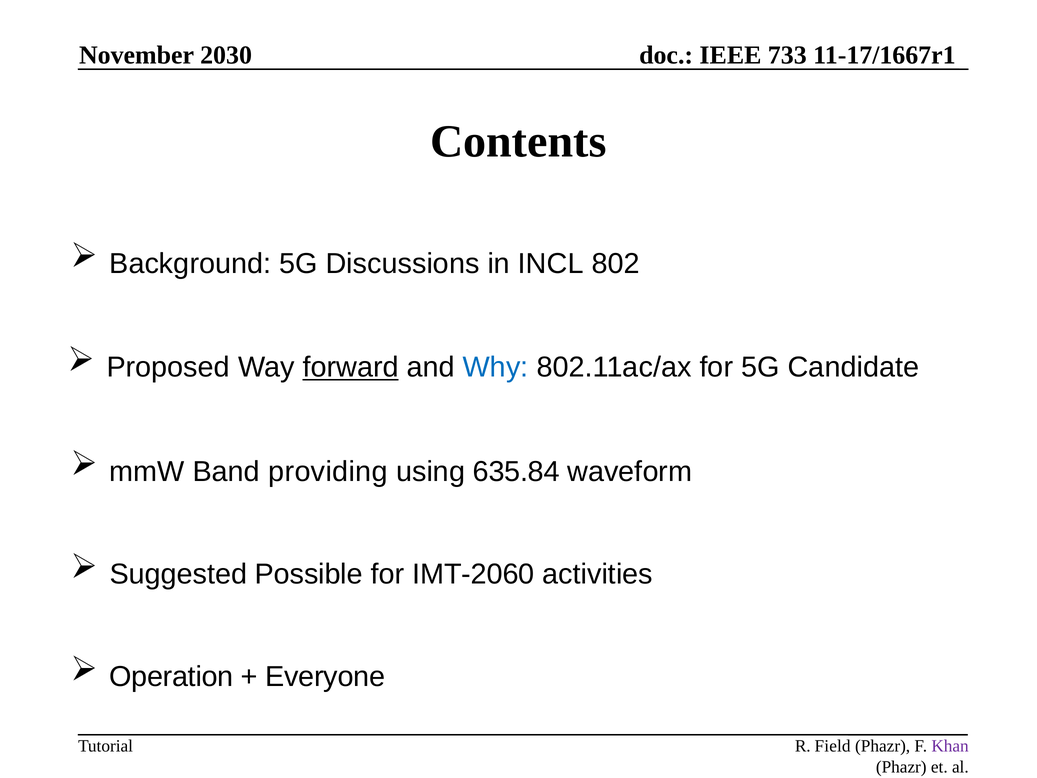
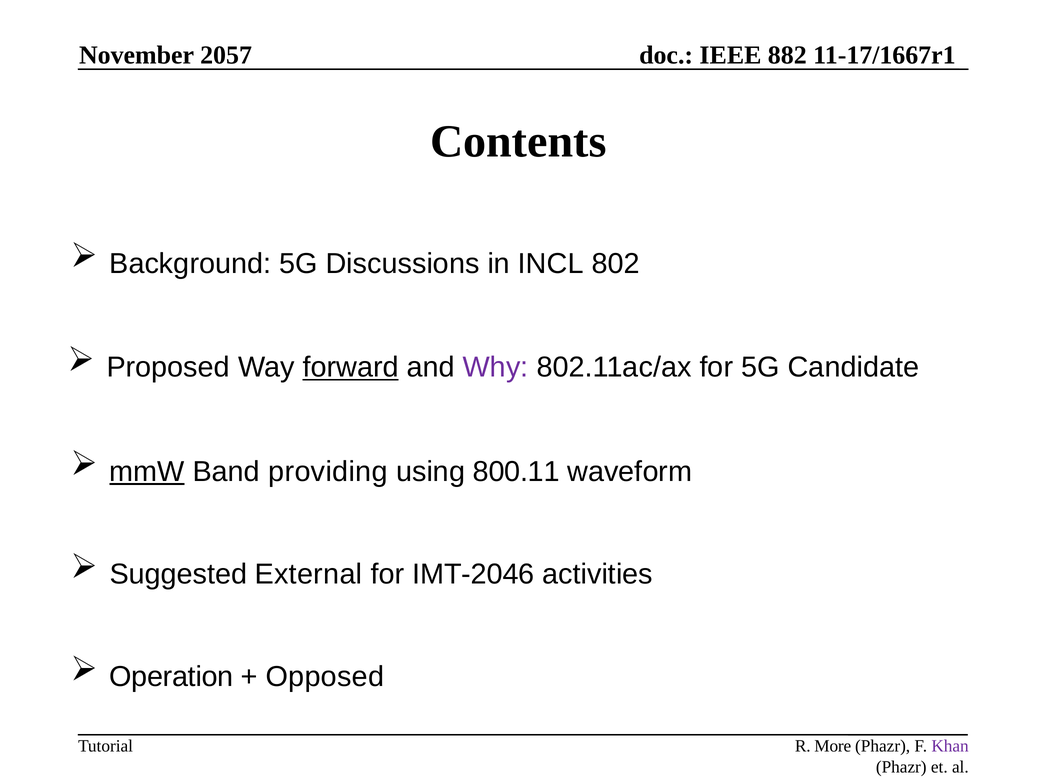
2030: 2030 -> 2057
733: 733 -> 882
Why colour: blue -> purple
mmW underline: none -> present
635.84: 635.84 -> 800.11
Possible: Possible -> External
IMT-2060: IMT-2060 -> IMT-2046
Everyone: Everyone -> Opposed
Field: Field -> More
